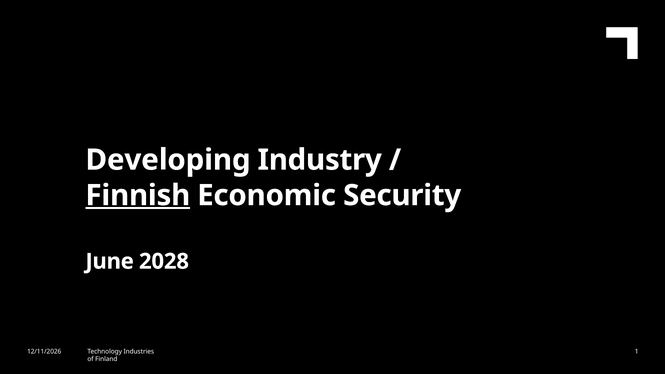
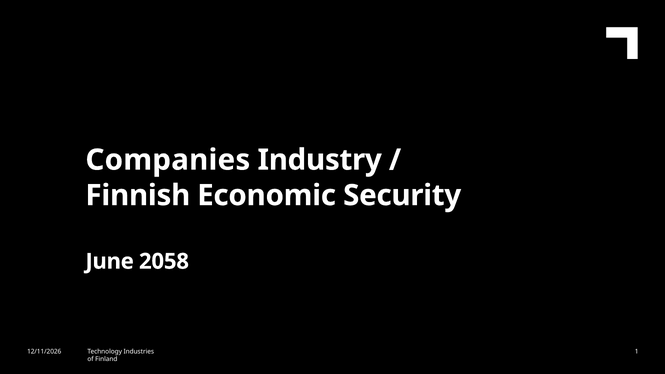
Developing: Developing -> Companies
Finnish underline: present -> none
2028: 2028 -> 2058
